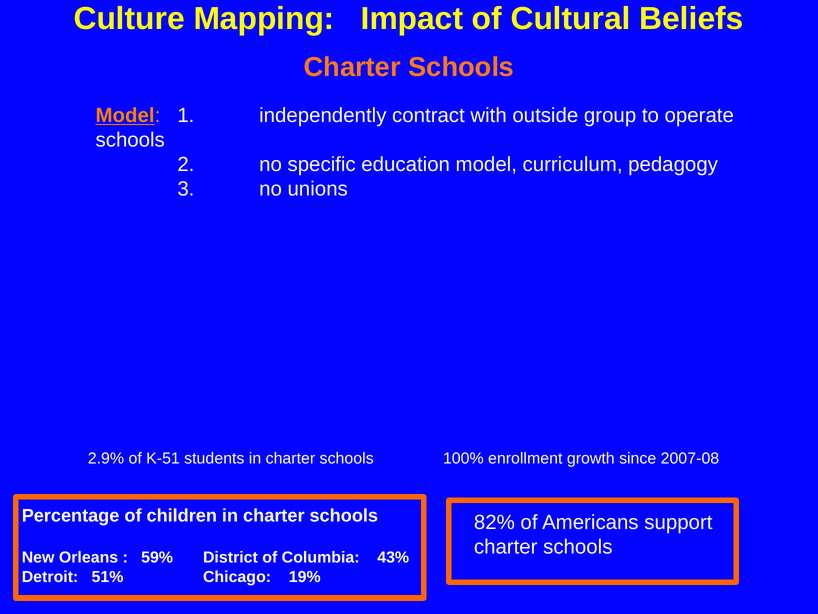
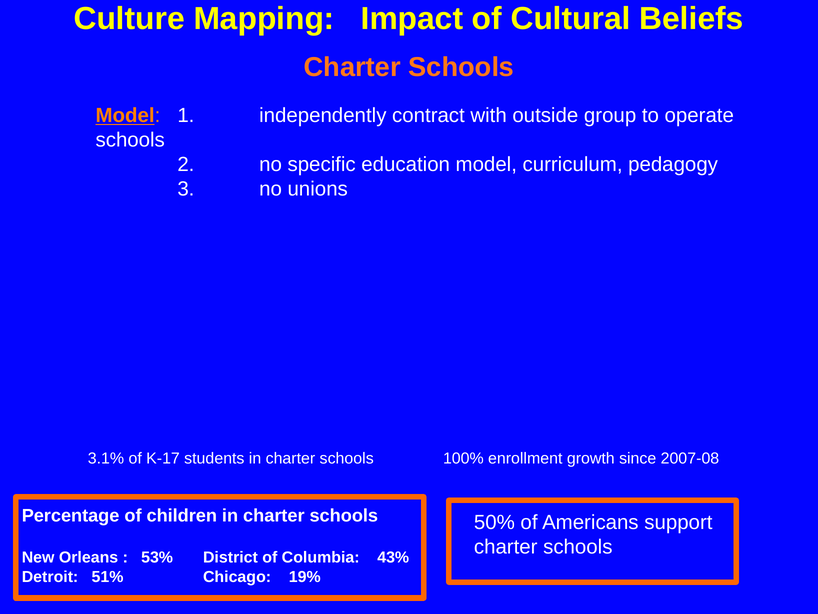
2.9%: 2.9% -> 3.1%
K-51: K-51 -> K-17
82%: 82% -> 50%
59%: 59% -> 53%
